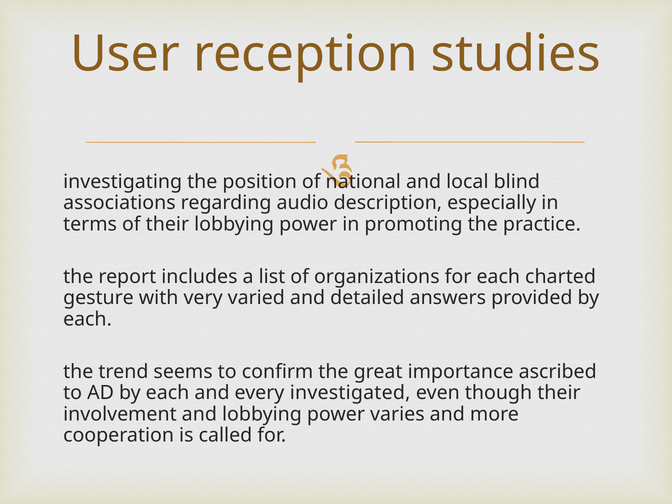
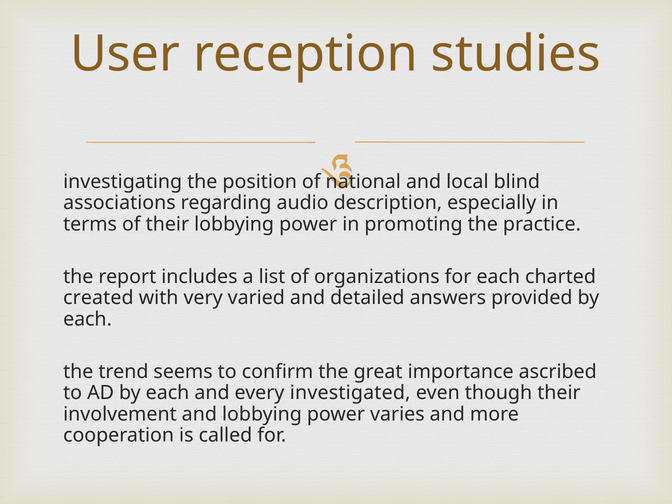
gesture: gesture -> created
